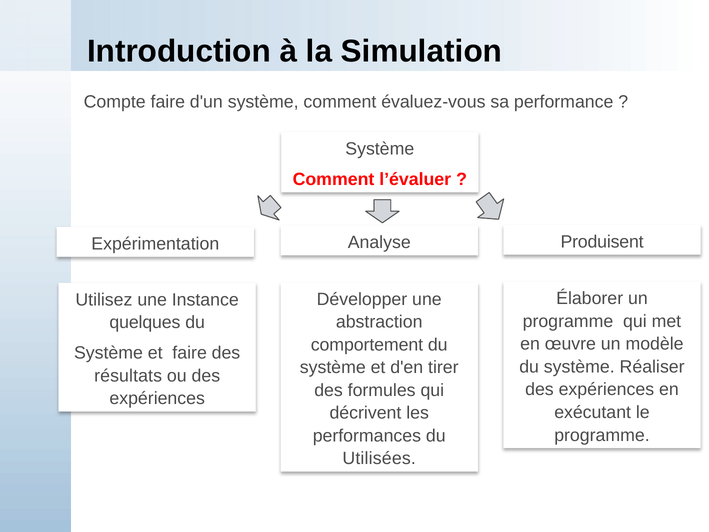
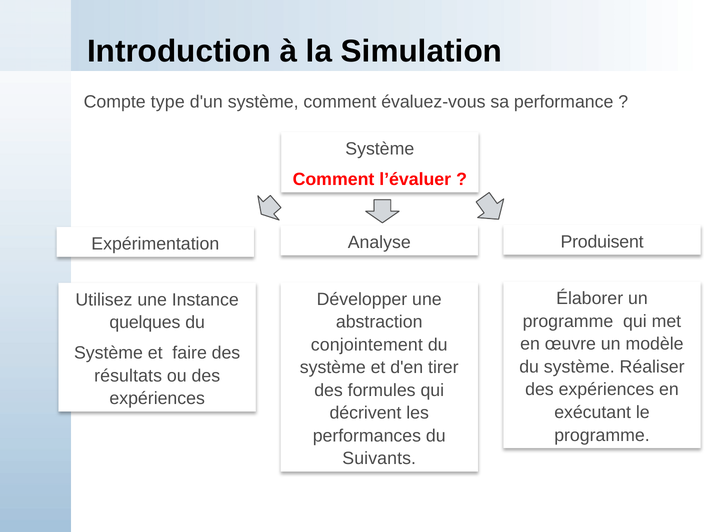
Compte faire: faire -> type
comportement: comportement -> conjointement
Utilisées: Utilisées -> Suivants
